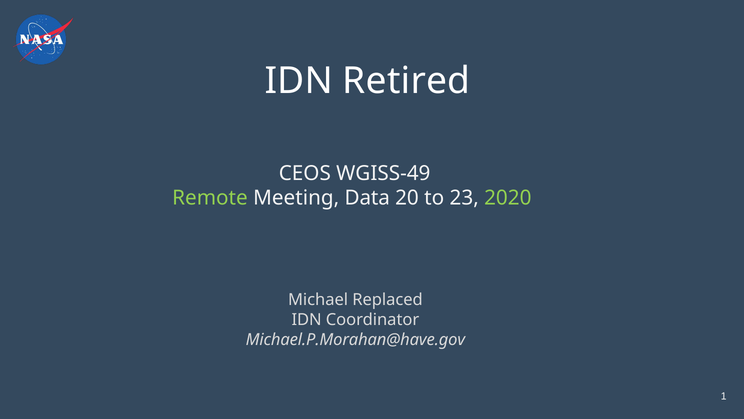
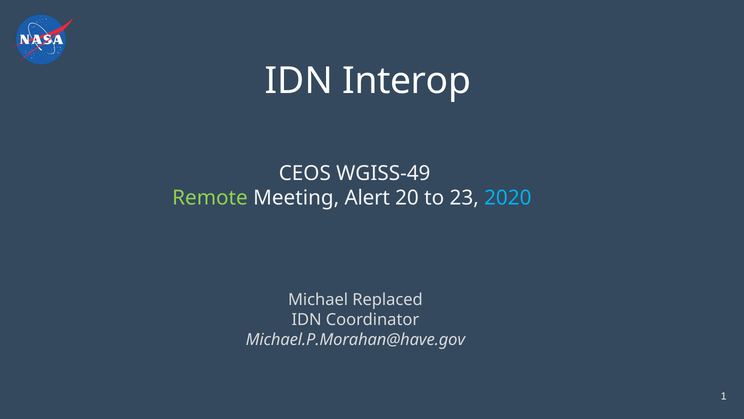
Retired: Retired -> Interop
Data: Data -> Alert
2020 colour: light green -> light blue
